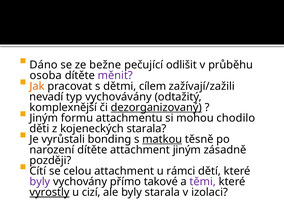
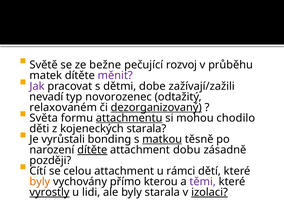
Dáno: Dáno -> Světě
odlišit: odlišit -> rozvoj
osoba: osoba -> matek
Jak colour: orange -> purple
cílem: cílem -> dobe
vychovávány: vychovávány -> novorozenec
komplexnější: komplexnější -> relaxovaném
Jiným at (44, 118): Jiným -> Světa
attachmentu underline: none -> present
dítěte at (92, 150) underline: none -> present
attachment jiným: jiným -> dobu
byly at (40, 182) colour: purple -> orange
takové: takové -> kterou
cizí: cizí -> lidi
izolaci underline: none -> present
